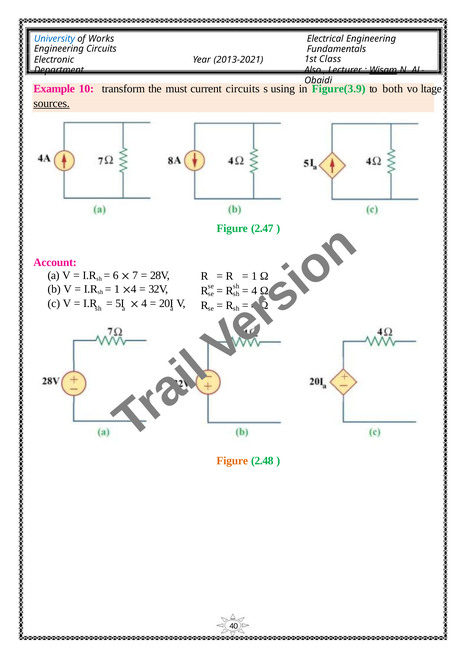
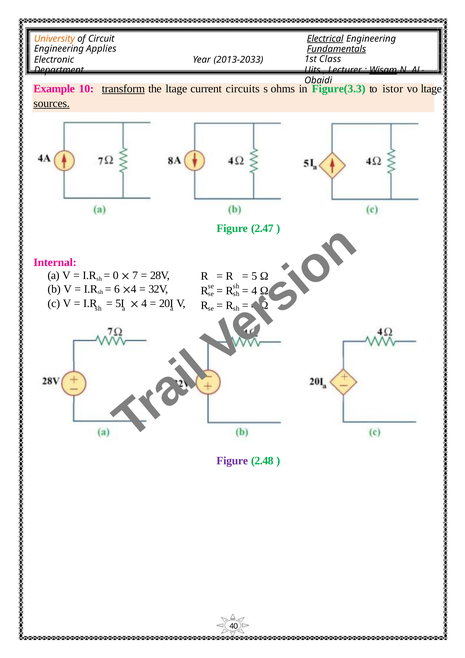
University colour: blue -> orange
Works: Works -> Circuit
Electrical underline: none -> present
Engineering Circuits: Circuits -> Applies
Fundamentals underline: none -> present
2013-2021: 2013-2021 -> 2013-2033
Also: Also -> Uits
transform underline: none -> present
the must: must -> ltage
using: using -> ohms
Figure(3.9: Figure(3.9 -> Figure(3.3
both: both -> istor
Account: Account -> Internal
6: 6 -> 0
1 at (254, 276): 1 -> 5
1 at (117, 289): 1 -> 6
Figure at (232, 461) colour: orange -> purple
